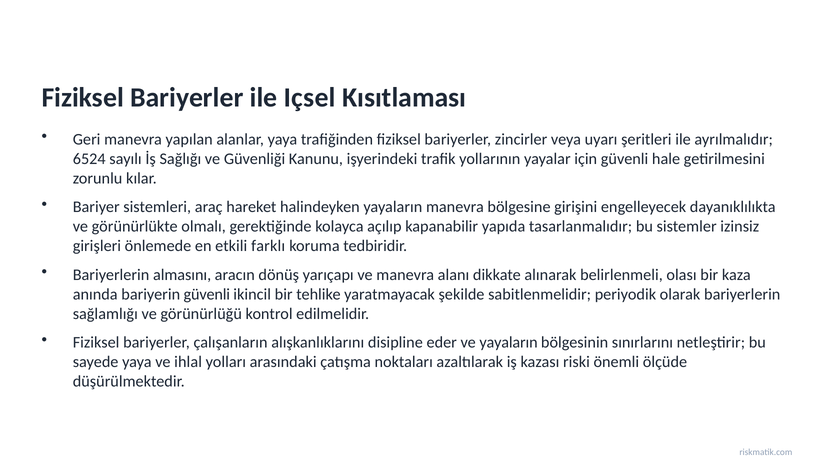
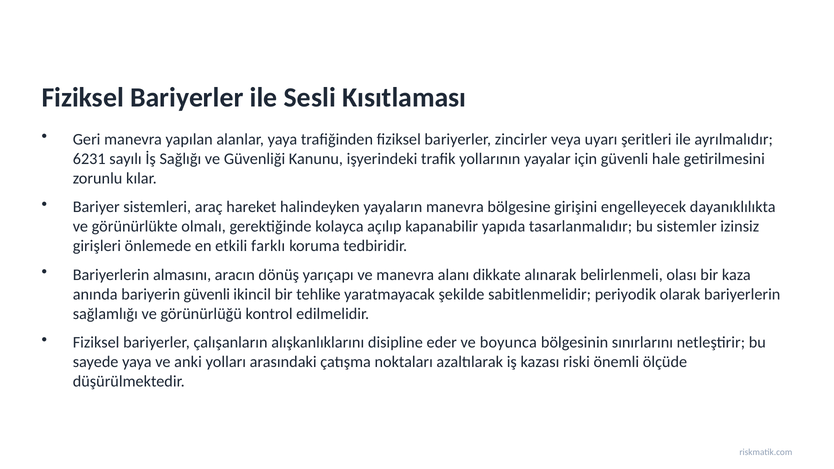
Içsel: Içsel -> Sesli
6524: 6524 -> 6231
ve yayaların: yayaların -> boyunca
ihlal: ihlal -> anki
